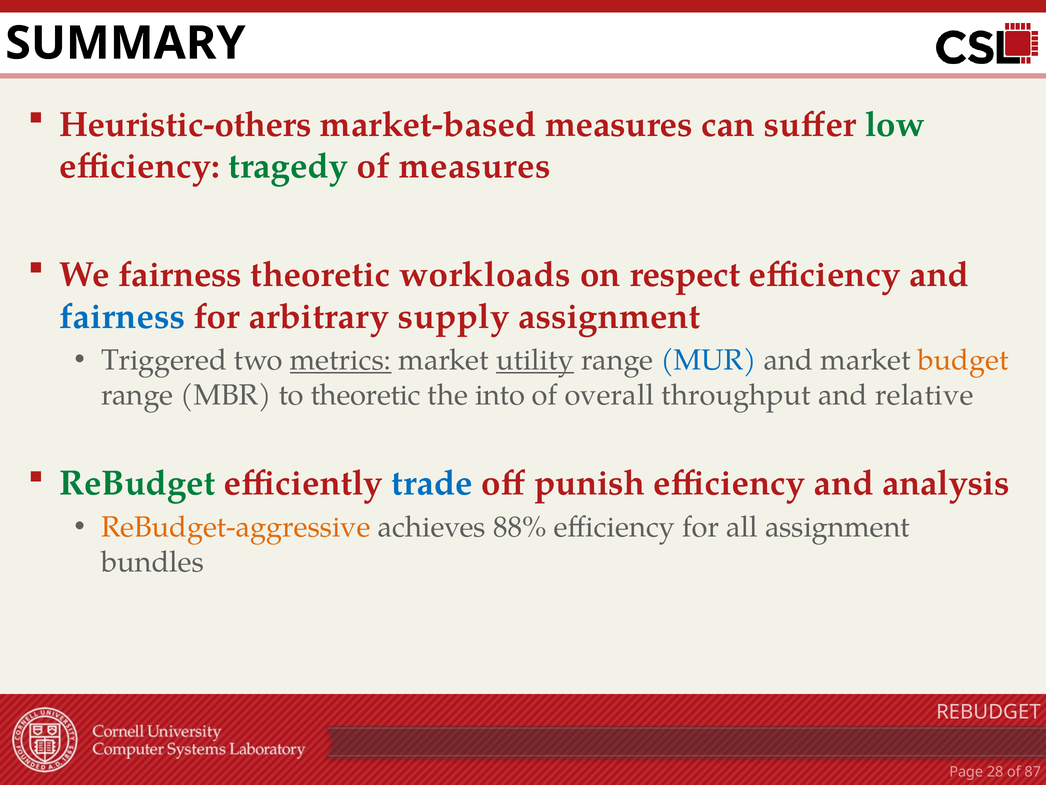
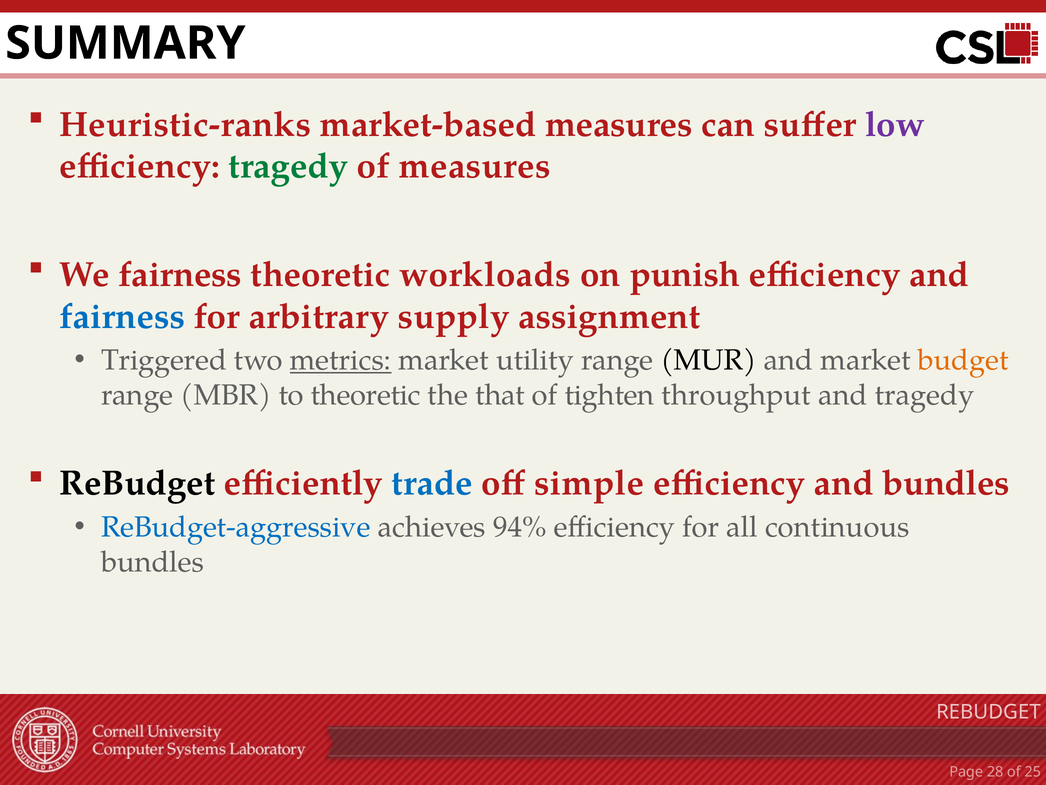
Heuristic-others: Heuristic-others -> Heuristic-ranks
low colour: green -> purple
respect: respect -> punish
utility underline: present -> none
MUR colour: blue -> black
into: into -> that
overall: overall -> tighten
and relative: relative -> tragedy
ReBudget at (137, 483) colour: green -> black
punish: punish -> simple
and analysis: analysis -> bundles
ReBudget-aggressive colour: orange -> blue
88%: 88% -> 94%
all assignment: assignment -> continuous
87: 87 -> 25
